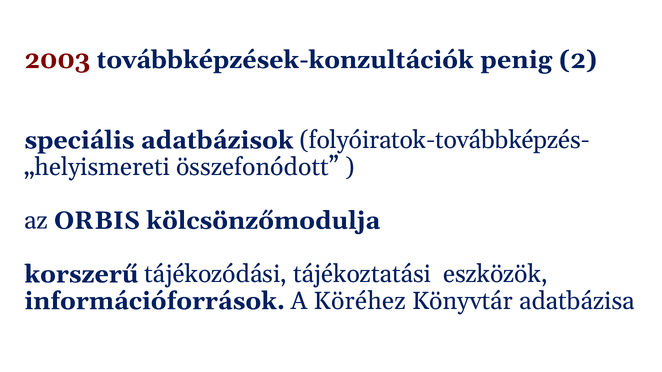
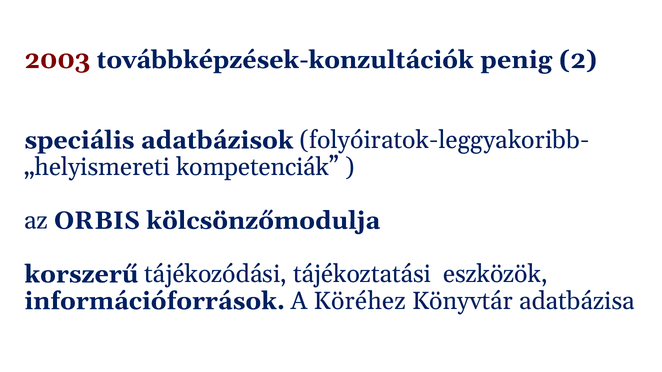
folyóiratok-továbbképzés-: folyóiratok-továbbképzés- -> folyóiratok-leggyakoribb-
összefonódott: összefonódott -> kompetenciák
